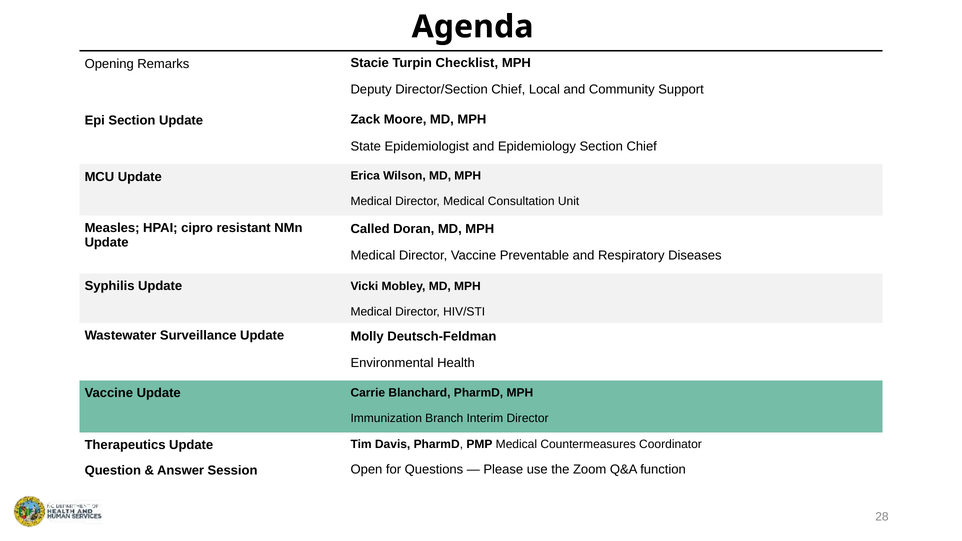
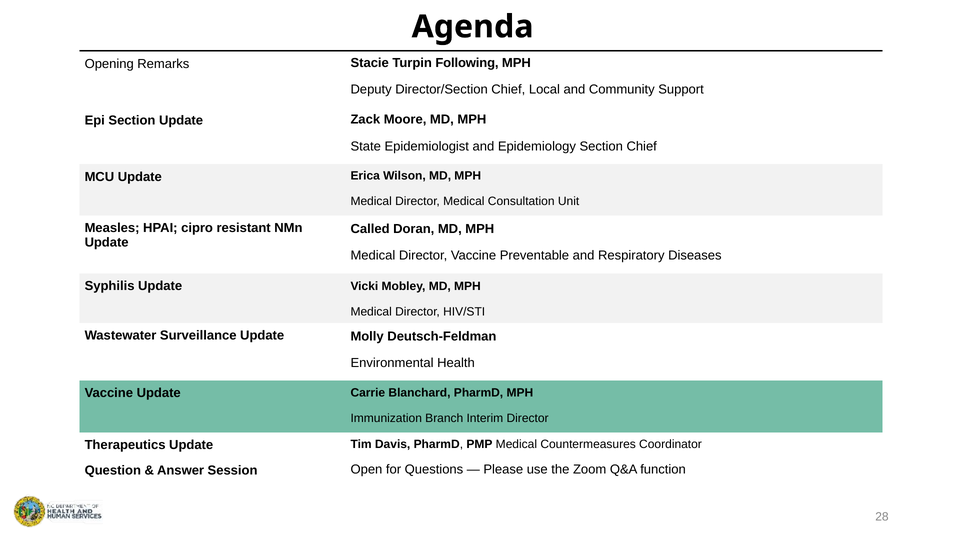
Checklist: Checklist -> Following
